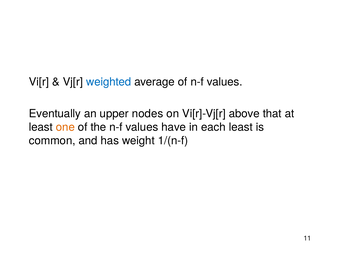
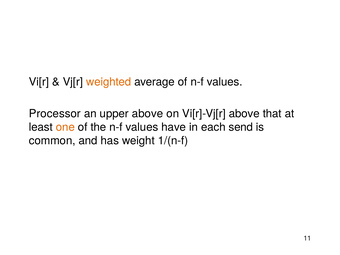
weighted colour: blue -> orange
Eventually: Eventually -> Processor
upper nodes: nodes -> above
each least: least -> send
